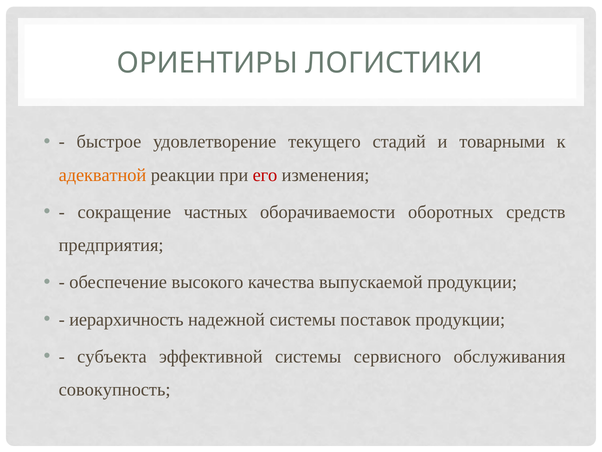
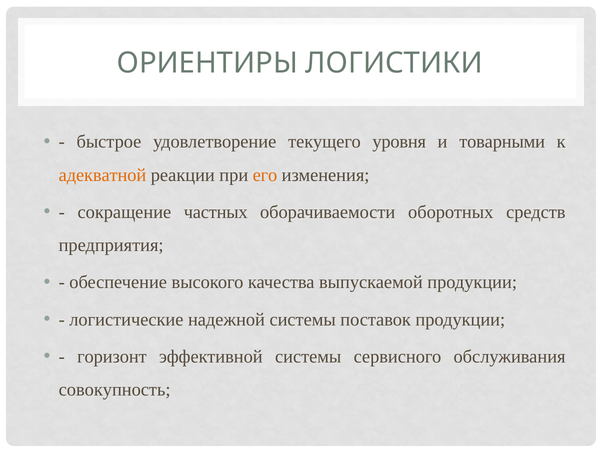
стадий: стадий -> уровня
его colour: red -> orange
иерархичность: иерархичность -> логистические
субъекта: субъекта -> горизонт
